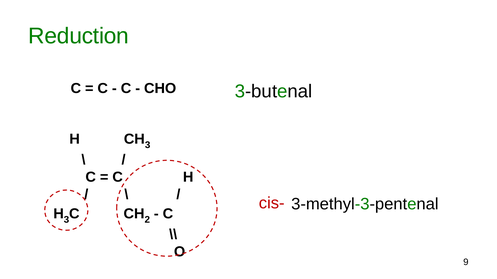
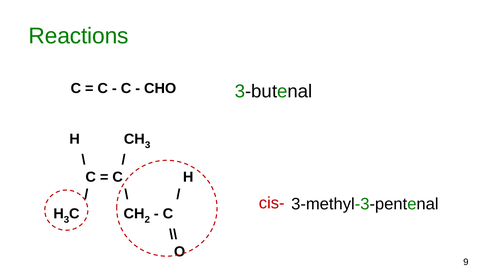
Reduction: Reduction -> Reactions
